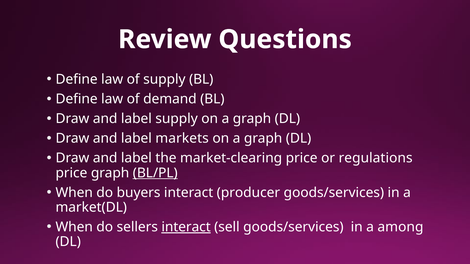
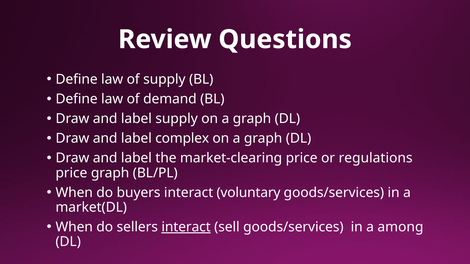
markets: markets -> complex
BL/PL underline: present -> none
producer: producer -> voluntary
